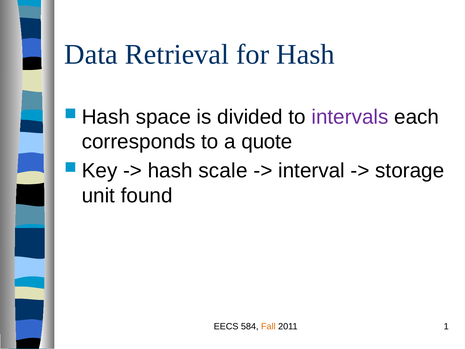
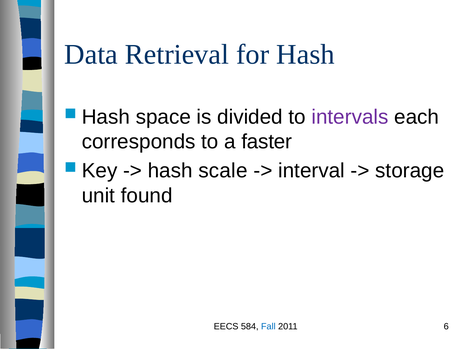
quote: quote -> faster
Fall colour: orange -> blue
1: 1 -> 6
